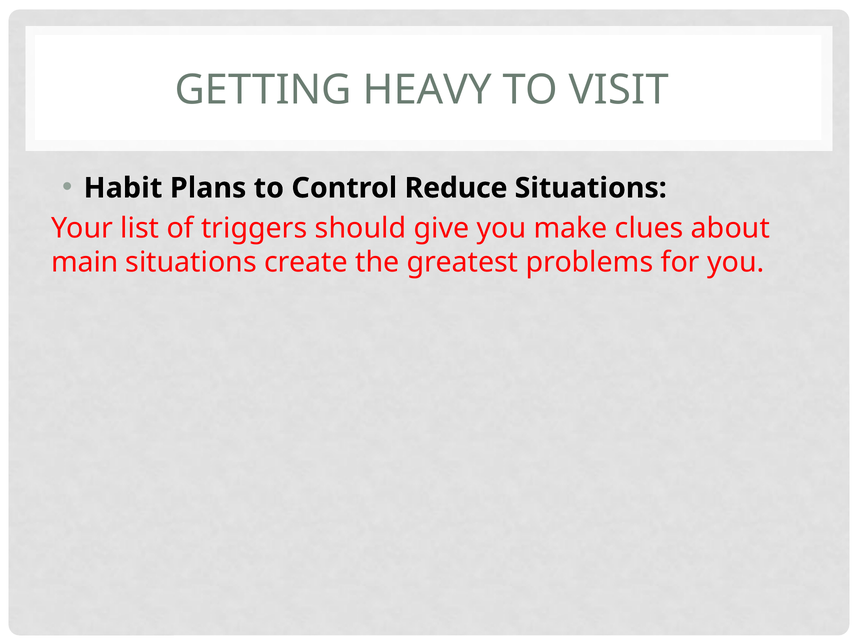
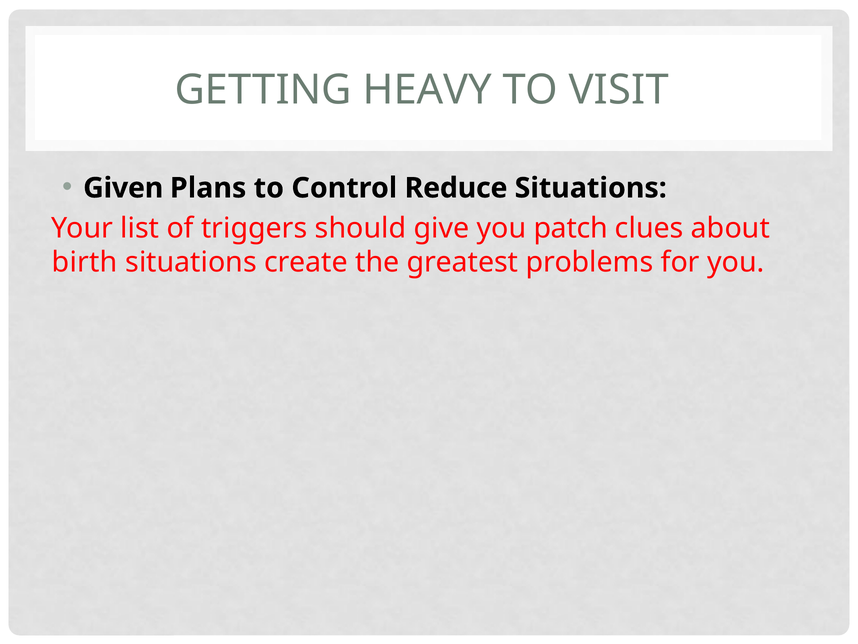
Habit: Habit -> Given
make: make -> patch
main: main -> birth
